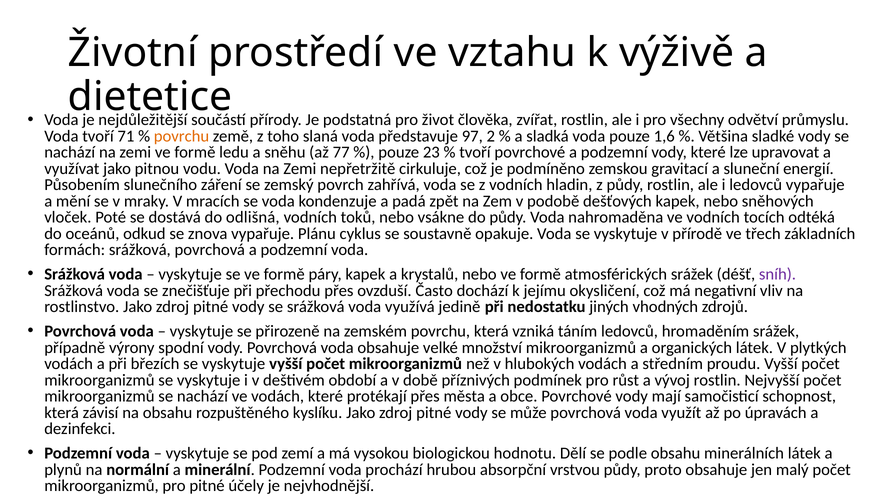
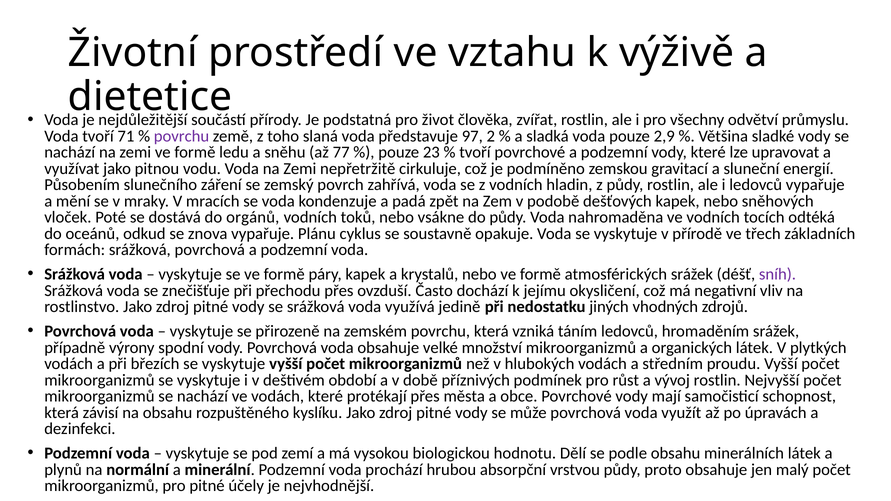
povrchu at (182, 136) colour: orange -> purple
1,6: 1,6 -> 2,9
odlišná: odlišná -> orgánů
